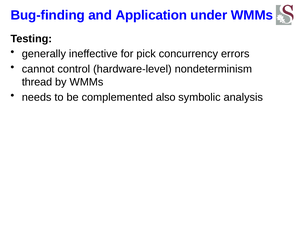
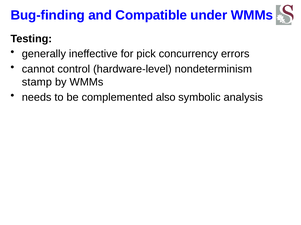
Application: Application -> Compatible
thread: thread -> stamp
